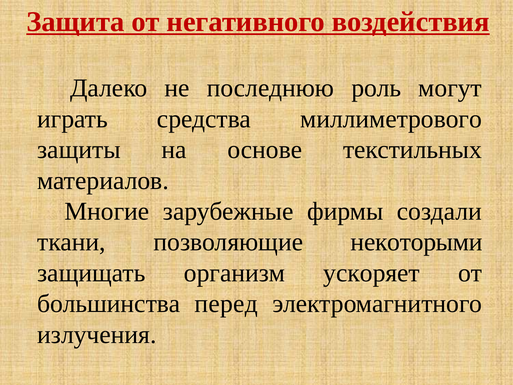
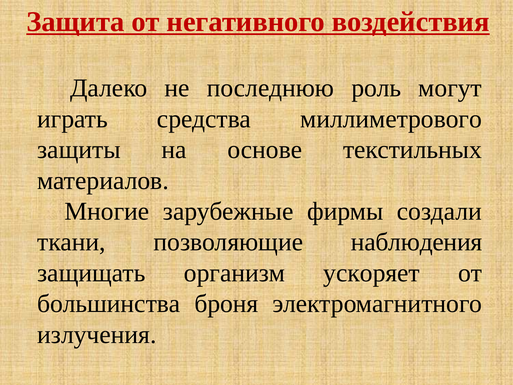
некоторыми: некоторыми -> наблюдения
перед: перед -> броня
